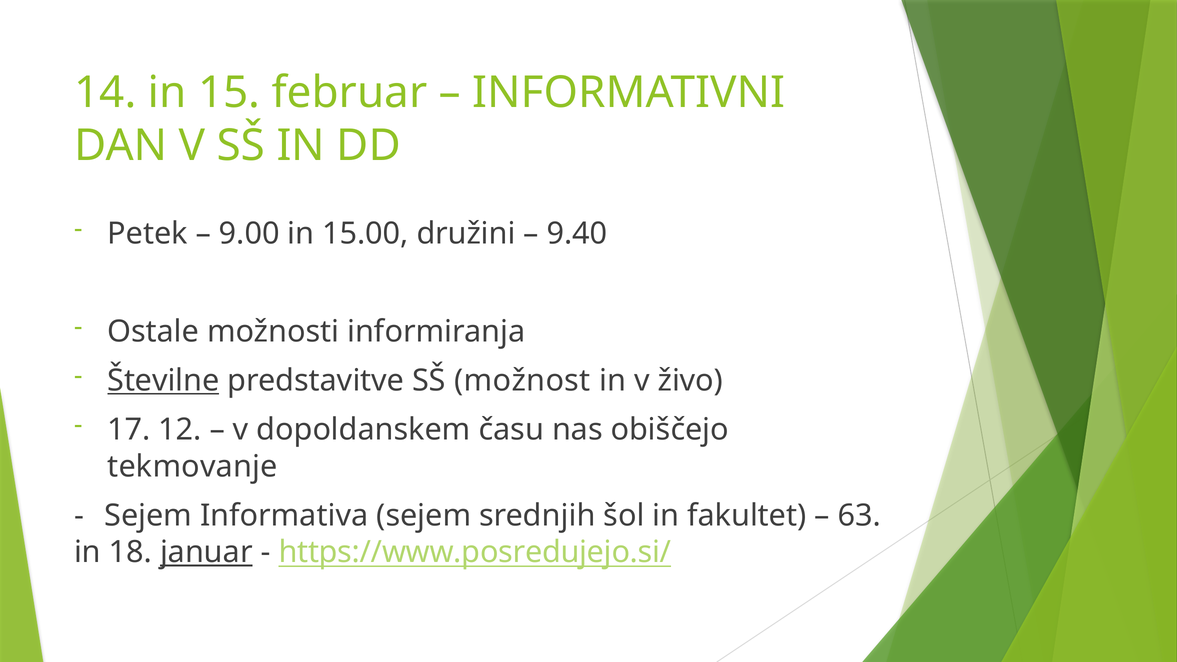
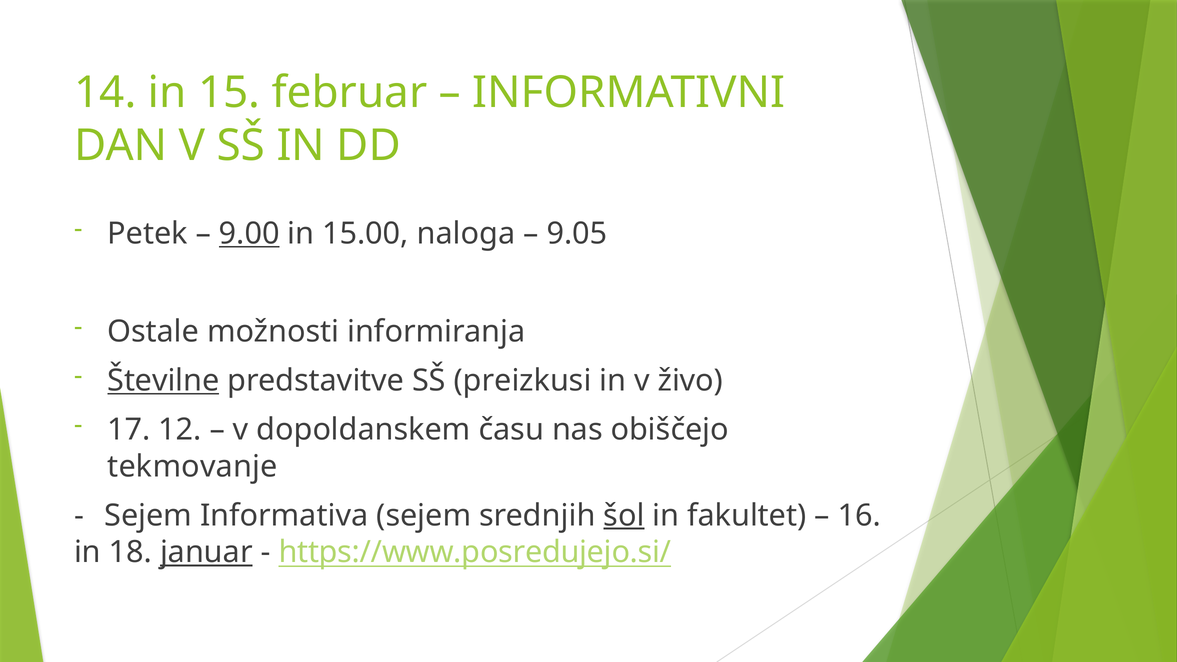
9.00 underline: none -> present
družini: družini -> naloga
9.40: 9.40 -> 9.05
možnost: možnost -> preizkusi
šol underline: none -> present
63: 63 -> 16
